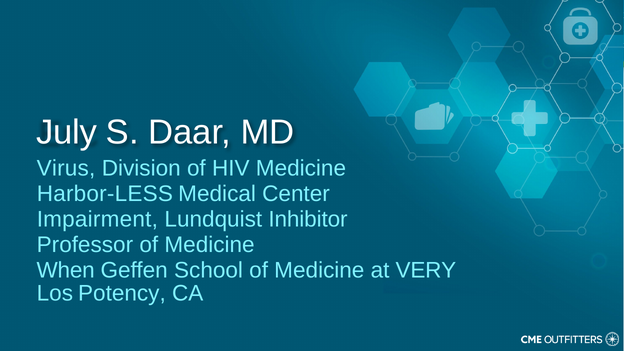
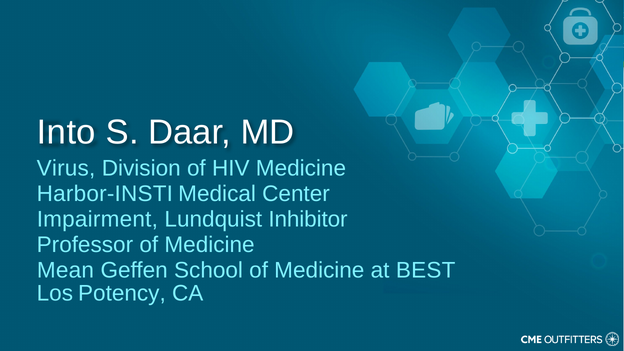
July: July -> Into
Harbor-LESS: Harbor-LESS -> Harbor-INSTI
When: When -> Mean
VERY: VERY -> BEST
